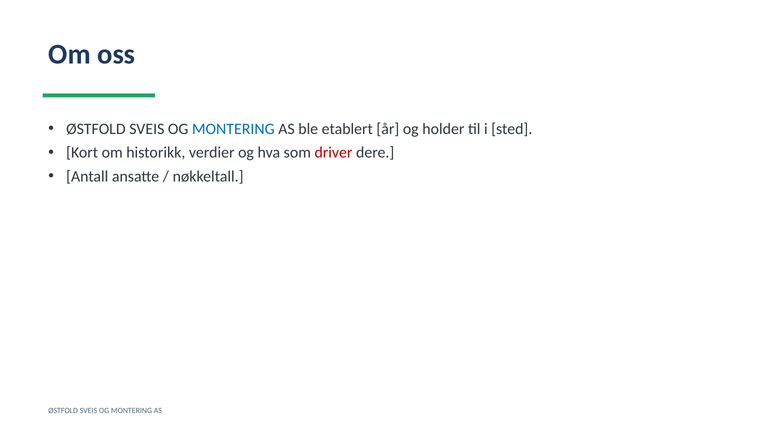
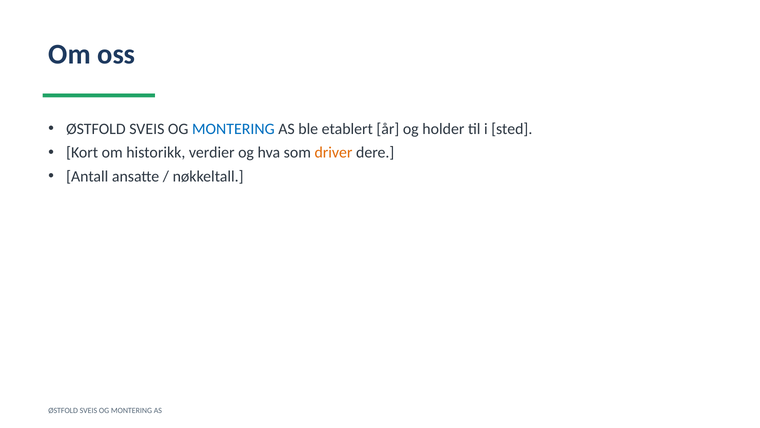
driver colour: red -> orange
